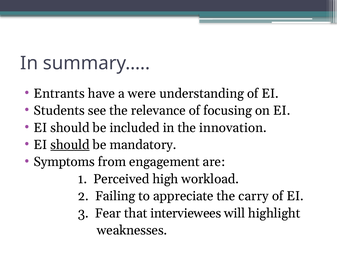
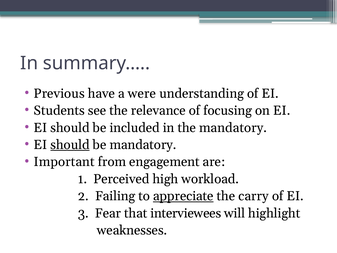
Entrants: Entrants -> Previous
the innovation: innovation -> mandatory
Symptoms: Symptoms -> Important
appreciate underline: none -> present
